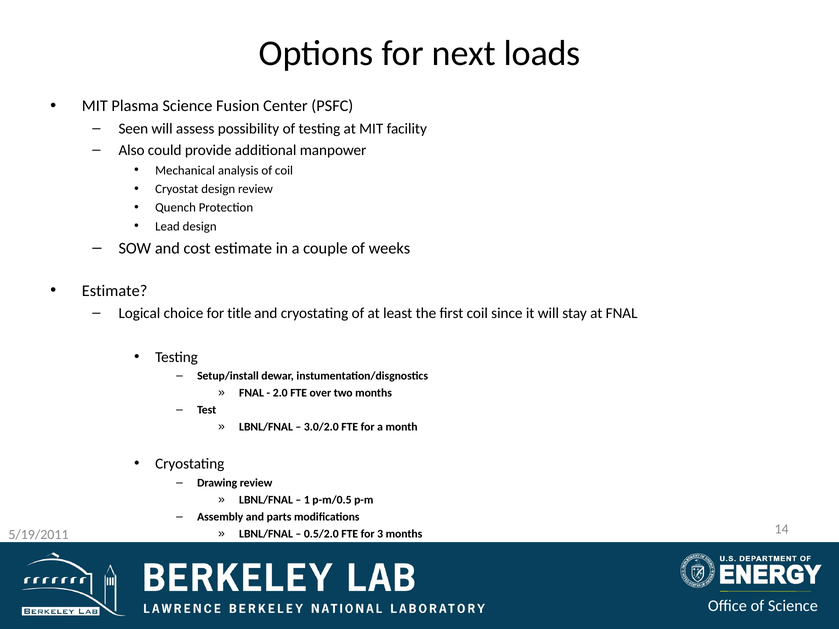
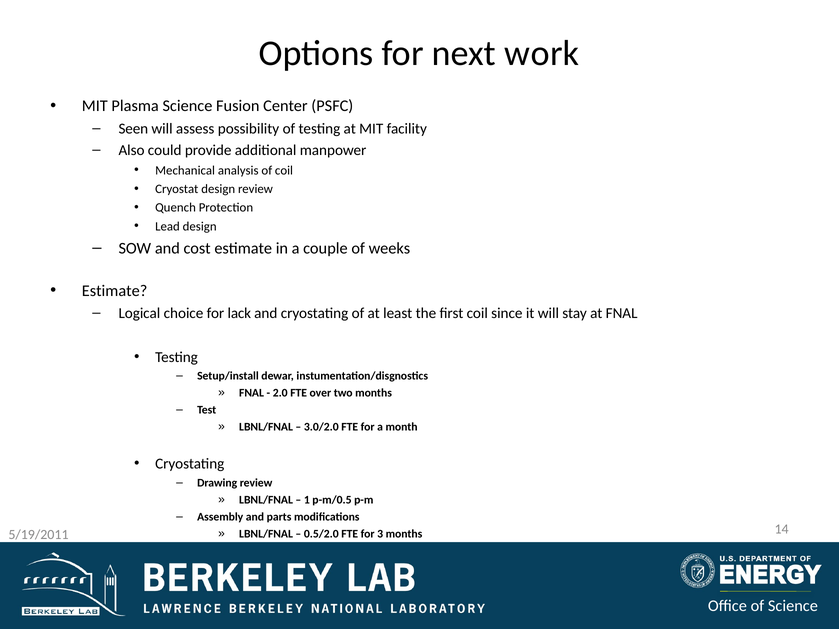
loads: loads -> work
title: title -> lack
